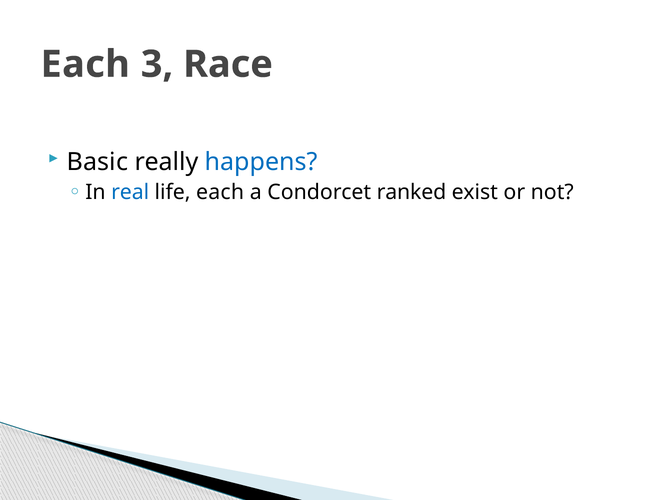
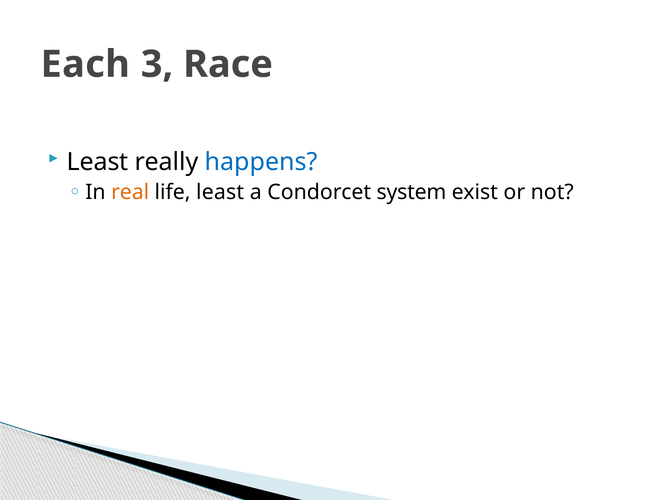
Basic at (97, 162): Basic -> Least
real colour: blue -> orange
life each: each -> least
ranked: ranked -> system
